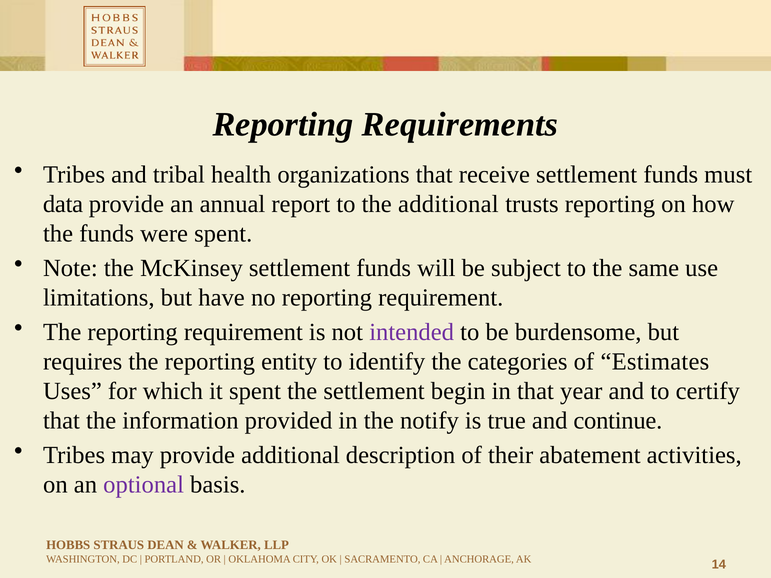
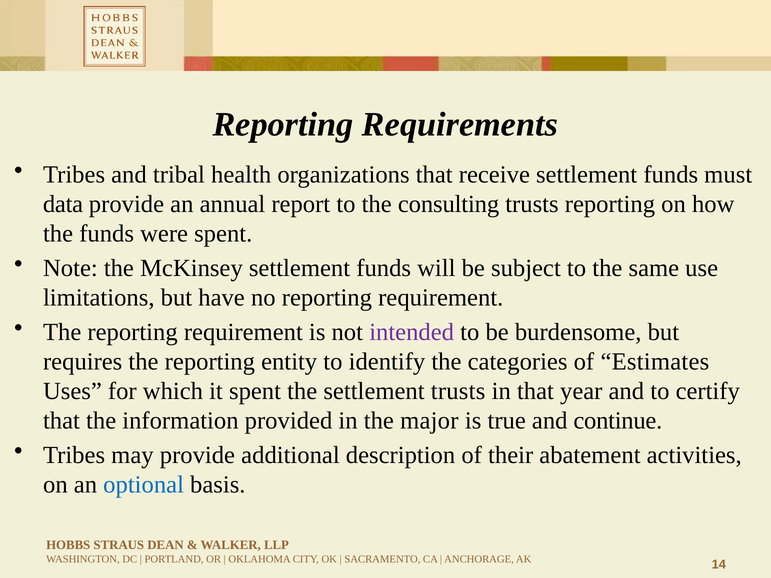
the additional: additional -> consulting
settlement begin: begin -> trusts
notify: notify -> major
optional colour: purple -> blue
